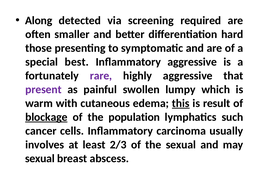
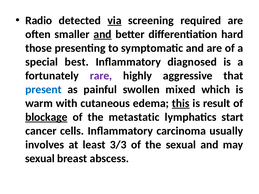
Along: Along -> Radio
via underline: none -> present
and at (103, 34) underline: none -> present
Inflammatory aggressive: aggressive -> diagnosed
present colour: purple -> blue
lumpy: lumpy -> mixed
population: population -> metastatic
such: such -> start
2/3: 2/3 -> 3/3
